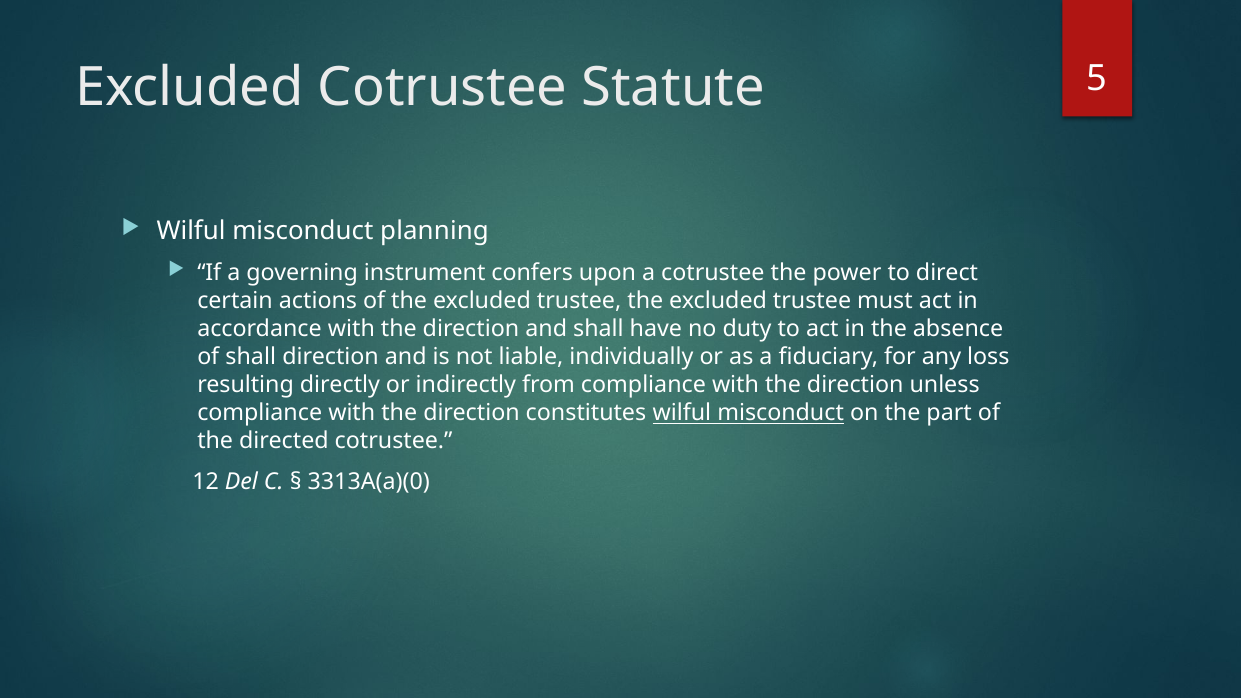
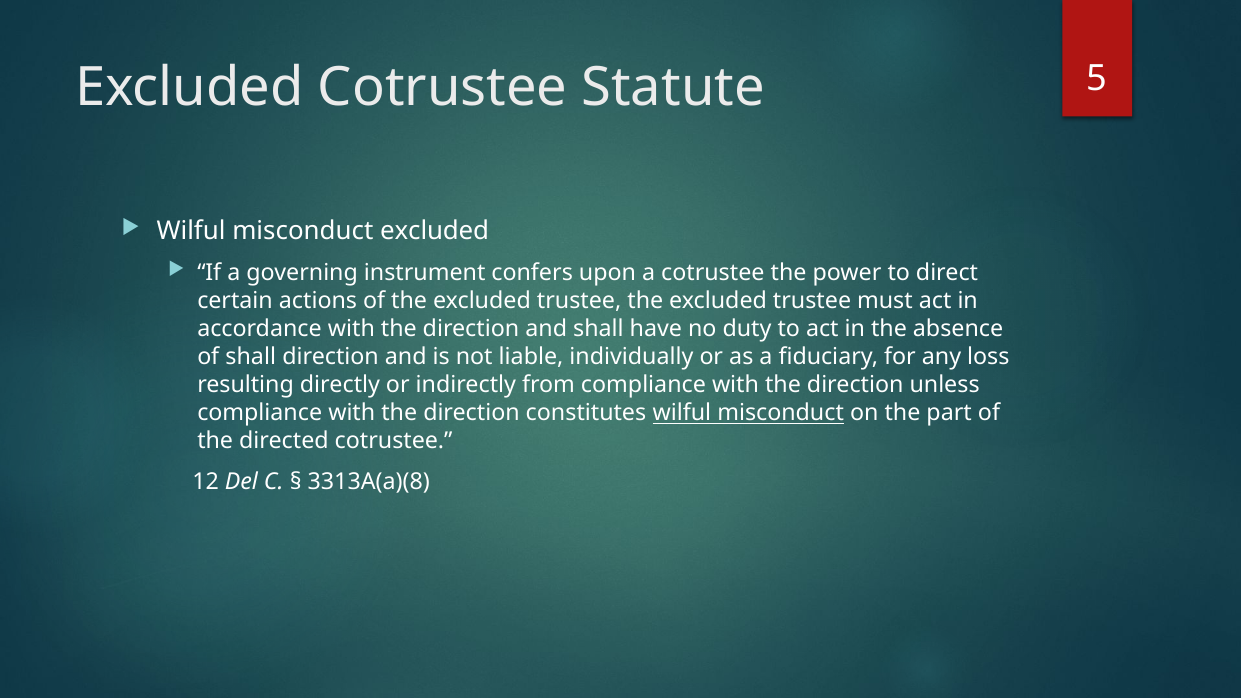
misconduct planning: planning -> excluded
3313A(a)(0: 3313A(a)(0 -> 3313A(a)(8
